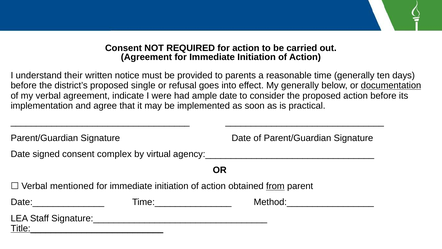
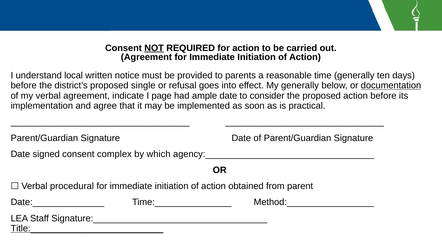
NOT underline: none -> present
their: their -> local
were: were -> page
virtual: virtual -> which
mentioned: mentioned -> procedural
from underline: present -> none
